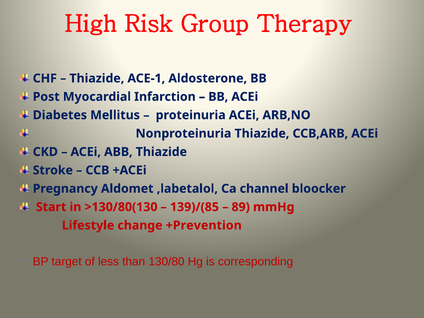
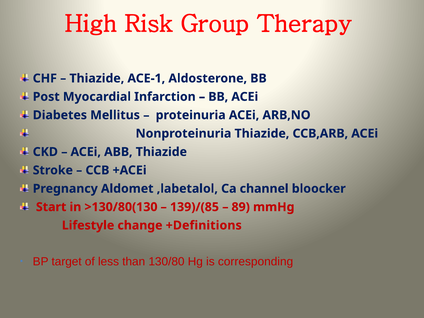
+Prevention: +Prevention -> +Definitions
